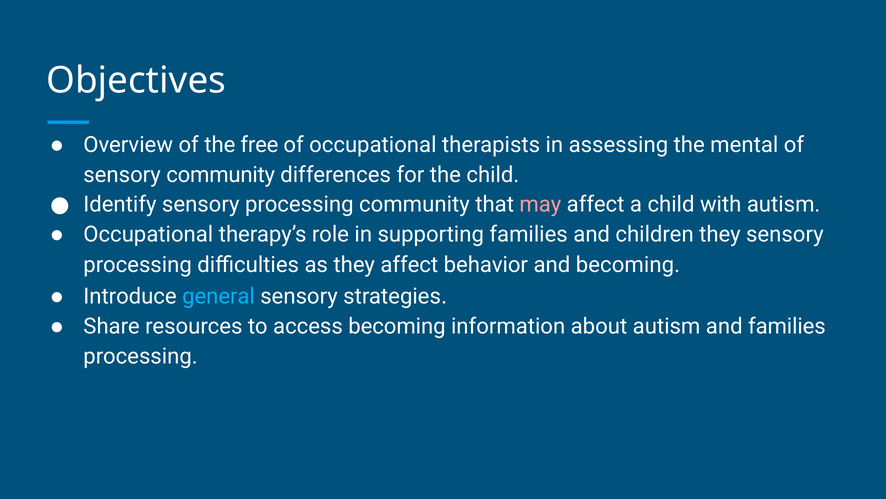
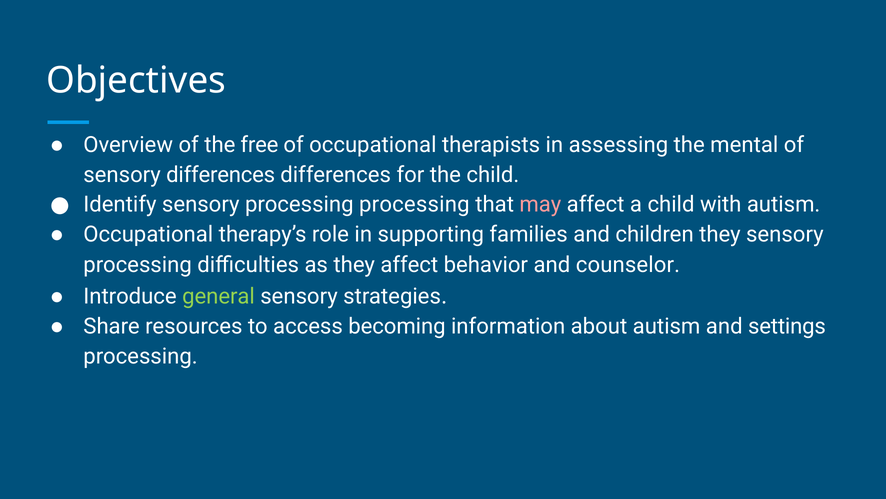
sensory community: community -> differences
processing community: community -> processing
and becoming: becoming -> counselor
general colour: light blue -> light green
and families: families -> settings
